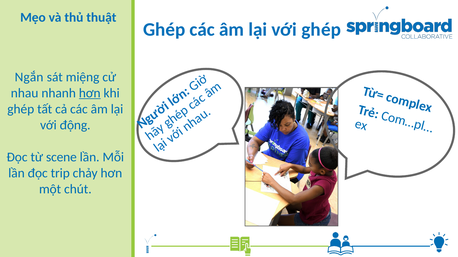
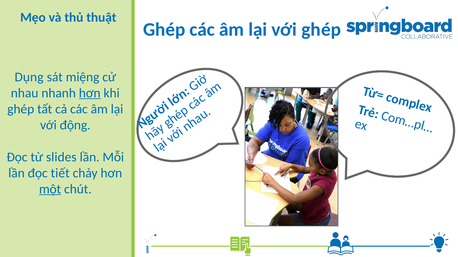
Ngắn: Ngắn -> Dụng
scene: scene -> slides
trip: trip -> tiết
một underline: none -> present
